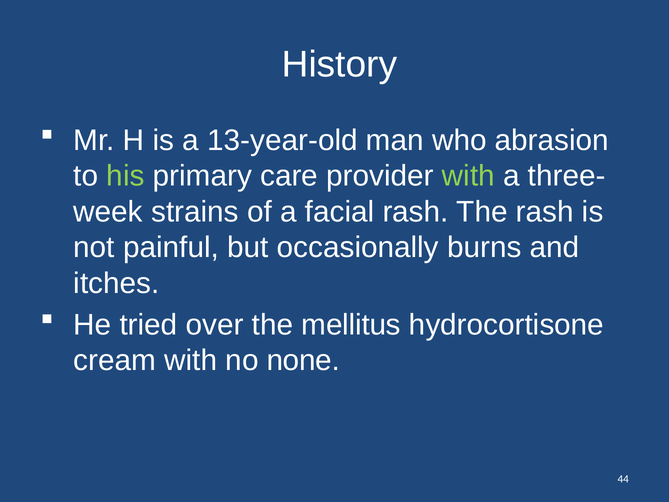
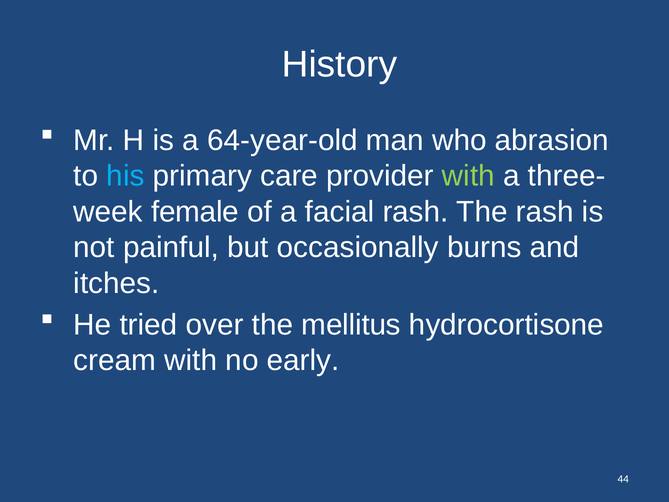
13-year-old: 13-year-old -> 64-year-old
his colour: light green -> light blue
strains: strains -> female
none: none -> early
